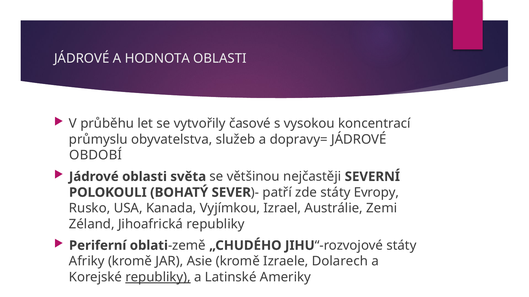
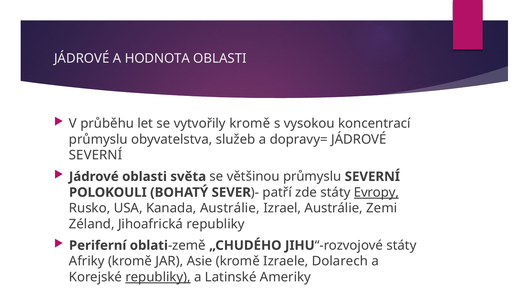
vytvořily časové: časové -> kromě
OBDOBÍ at (96, 156): OBDOBÍ -> SEVERNÍ
většinou nejčastěji: nejčastěji -> průmyslu
Evropy underline: none -> present
Kanada Vyjímkou: Vyjímkou -> Austrálie
